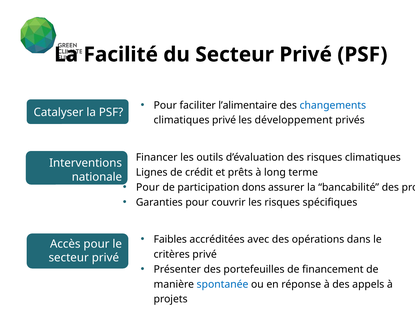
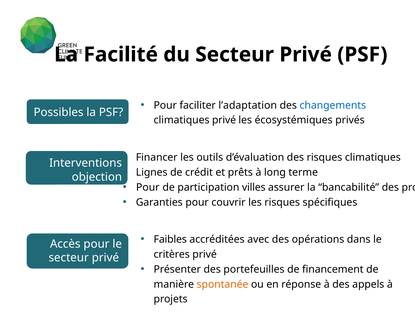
l’alimentaire: l’alimentaire -> l’adaptation
Catalyser: Catalyser -> Possibles
développement: développement -> écosystémiques
nationale: nationale -> objection
dons: dons -> villes
spontanée colour: blue -> orange
